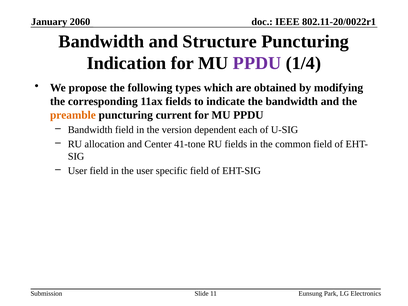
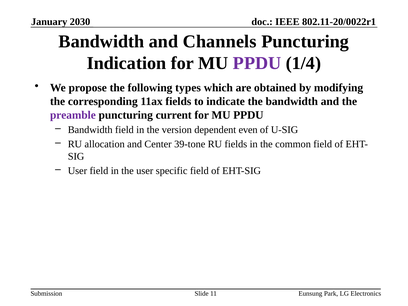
2060: 2060 -> 2030
Structure: Structure -> Channels
preamble colour: orange -> purple
each: each -> even
41-tone: 41-tone -> 39-tone
